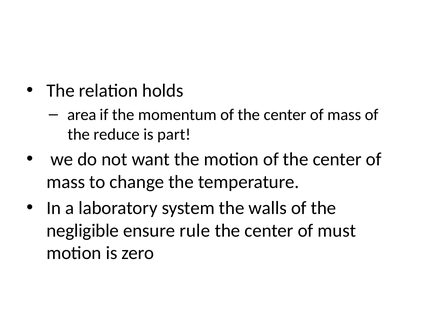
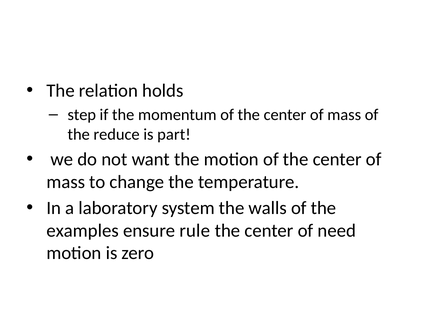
area: area -> step
negligible: negligible -> examples
must: must -> need
